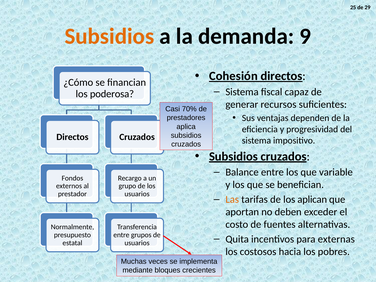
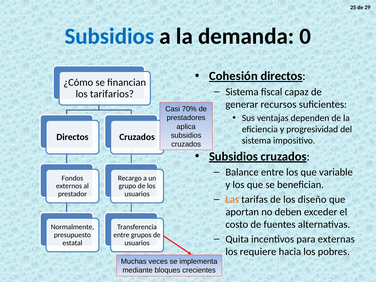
Subsidios at (109, 36) colour: orange -> blue
9: 9 -> 0
poderosa: poderosa -> tarifarios
aplican: aplican -> diseño
costosos: costosos -> requiere
